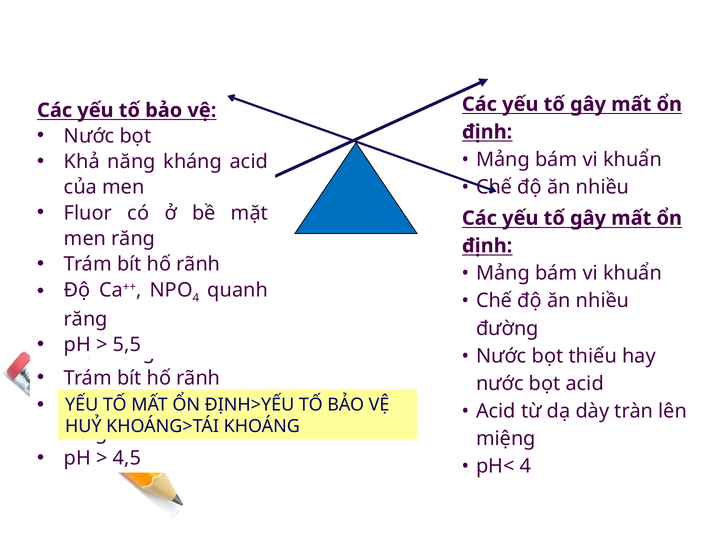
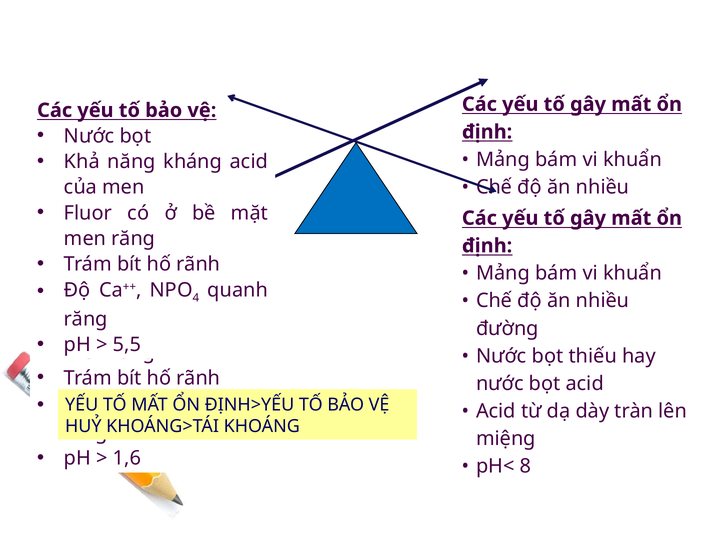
4,5: 4,5 -> 1,6
pH< 4: 4 -> 8
